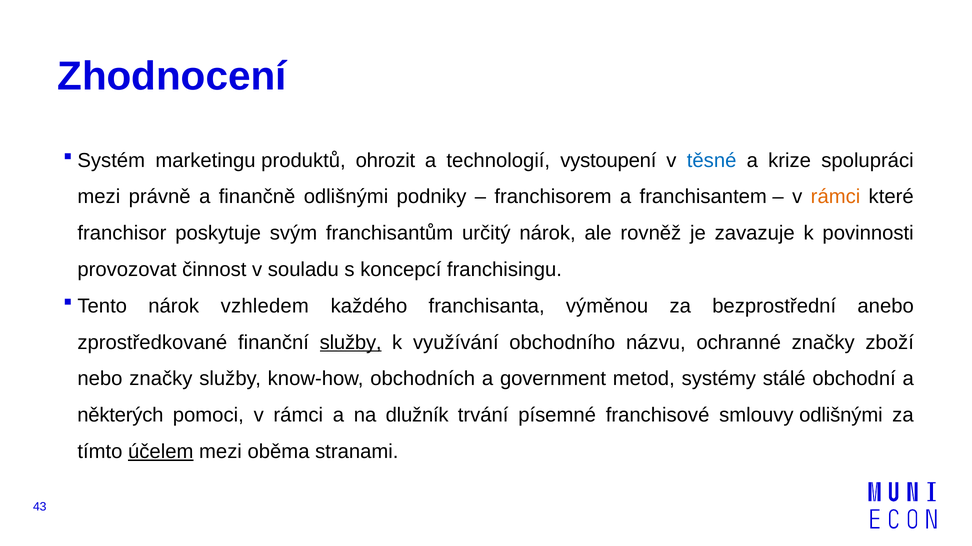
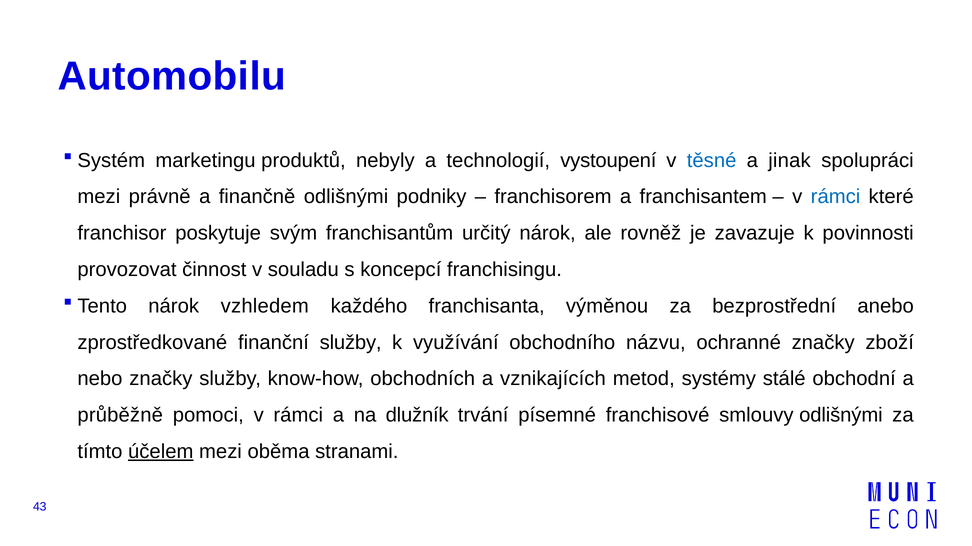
Zhodnocení: Zhodnocení -> Automobilu
ohrozit: ohrozit -> nebyly
krize: krize -> jinak
rámci at (836, 197) colour: orange -> blue
služby at (351, 343) underline: present -> none
government: government -> vznikajících
některých: některých -> průběžně
